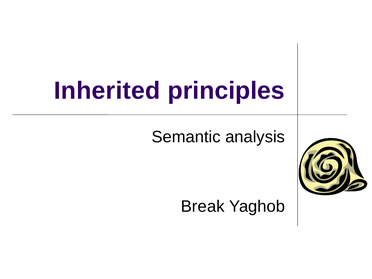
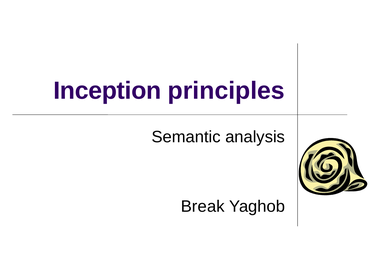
Inherited: Inherited -> Inception
